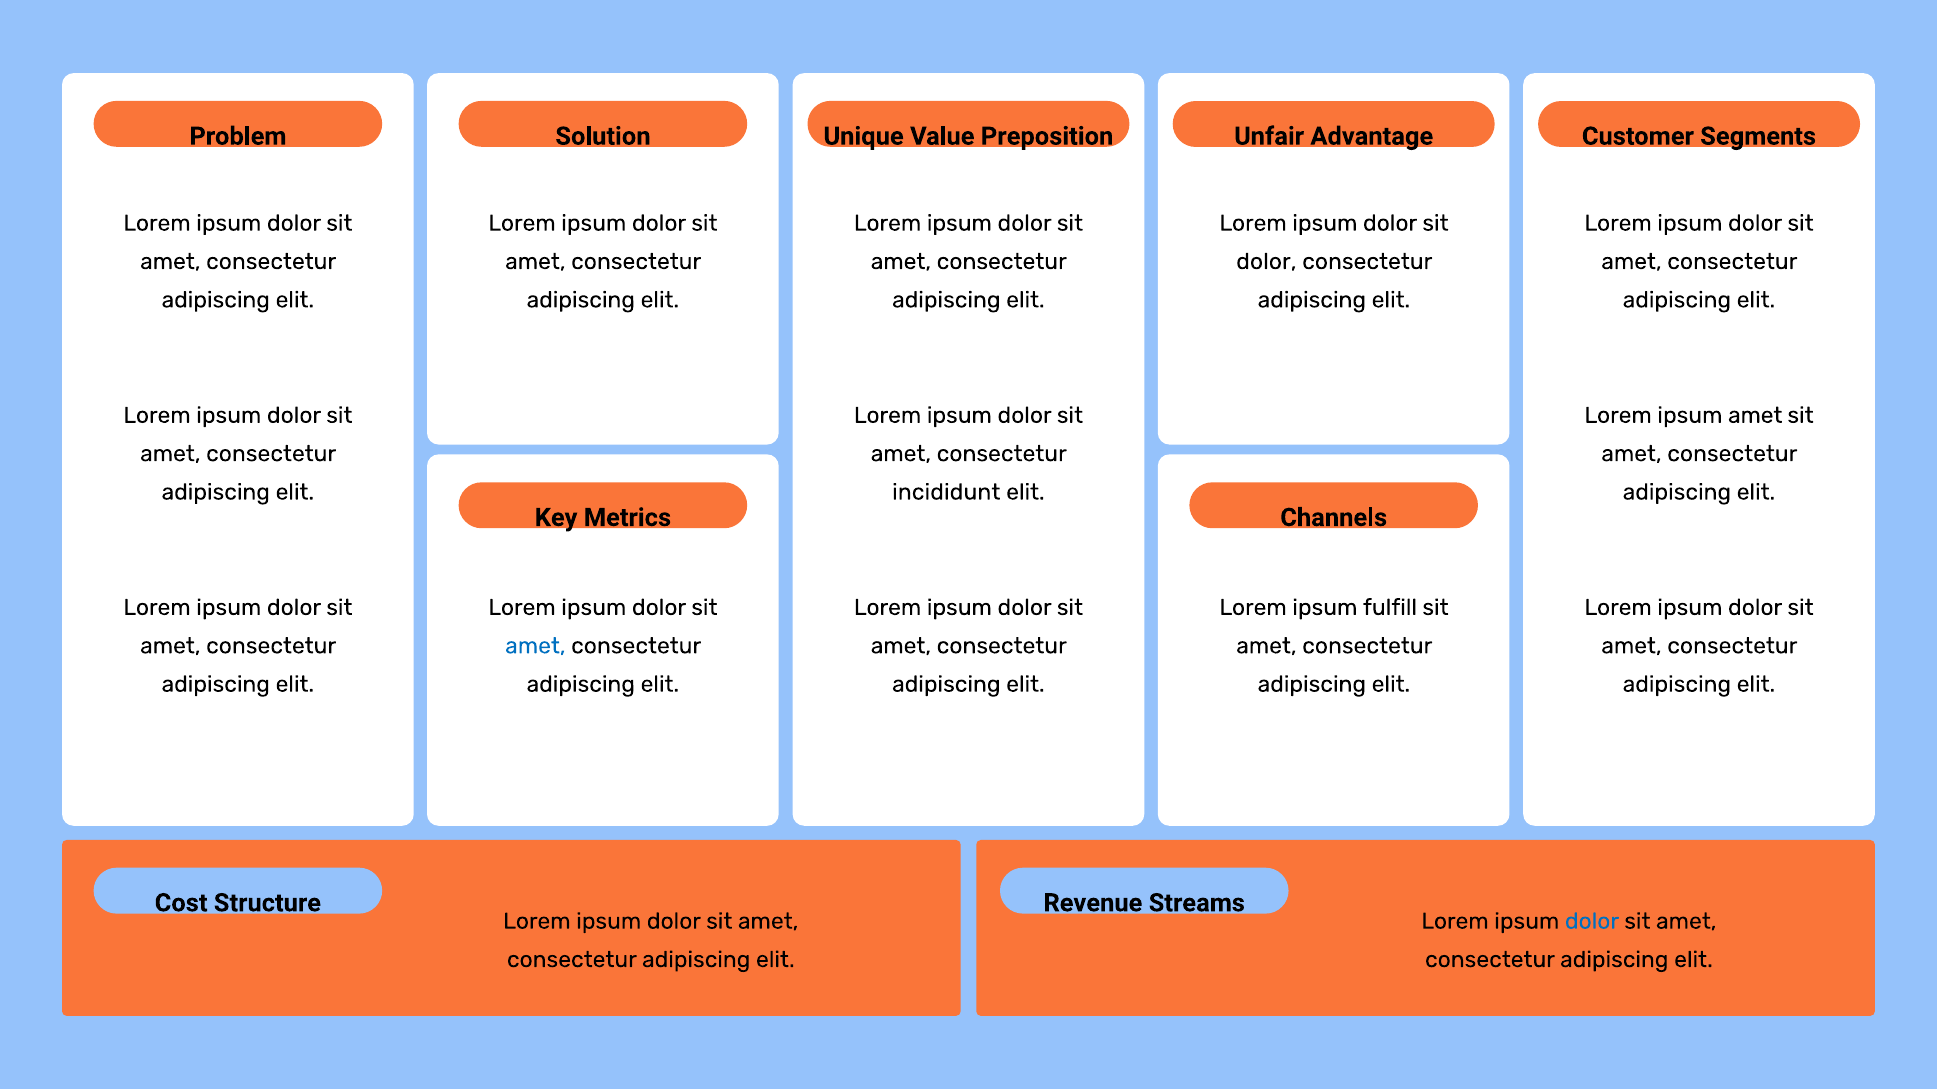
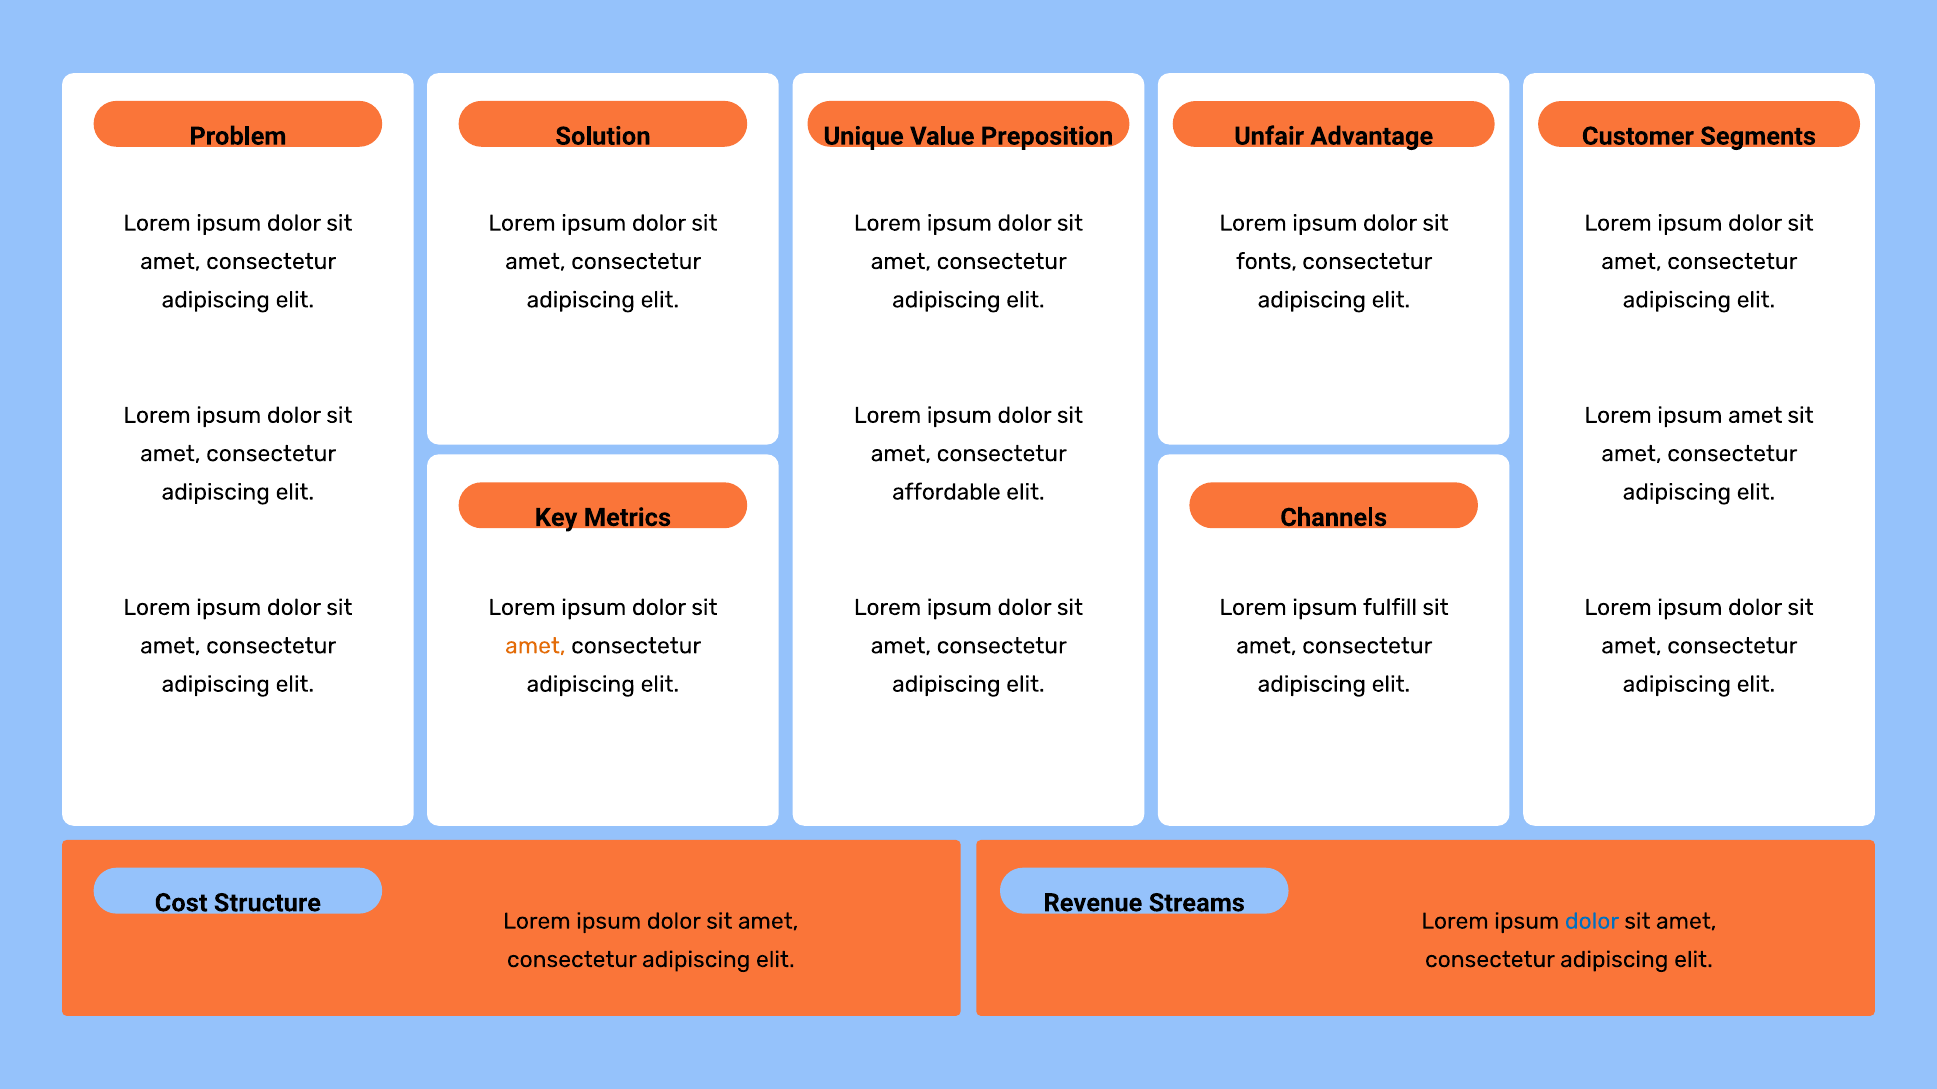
dolor at (1266, 262): dolor -> fonts
incididunt: incididunt -> affordable
amet at (535, 646) colour: blue -> orange
